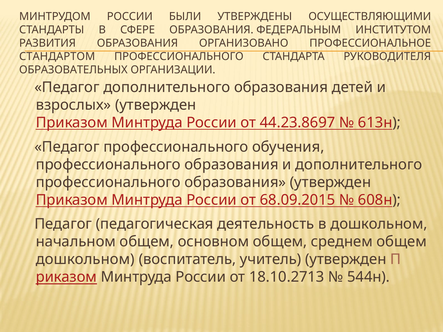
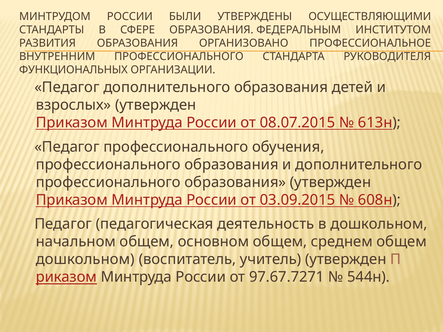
СТАНДАРТОМ: СТАНДАРТОМ -> ВНУТРЕННИМ
ОБРАЗОВАТЕЛЬНЫХ: ОБРАЗОВАТЕЛЬНЫХ -> ФУНКЦИОНАЛЬНЫХ
44.23.8697: 44.23.8697 -> 08.07.2015
68.09.2015: 68.09.2015 -> 03.09.2015
18.10.2713: 18.10.2713 -> 97.67.7271
